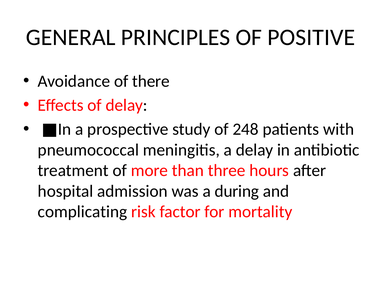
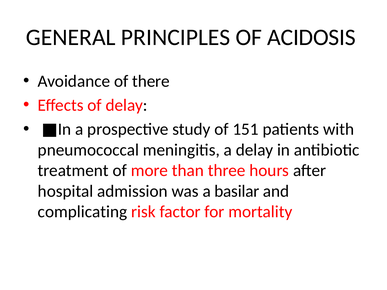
POSITIVE: POSITIVE -> ACIDOSIS
248: 248 -> 151
during: during -> basilar
